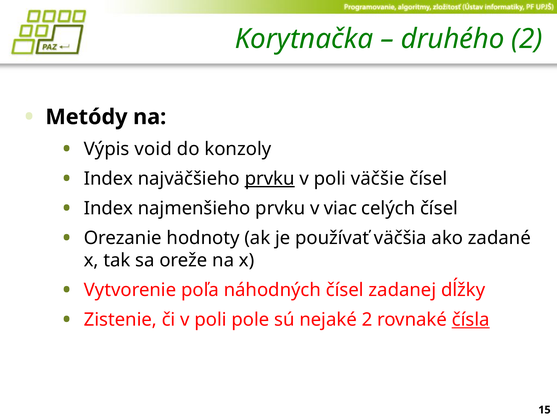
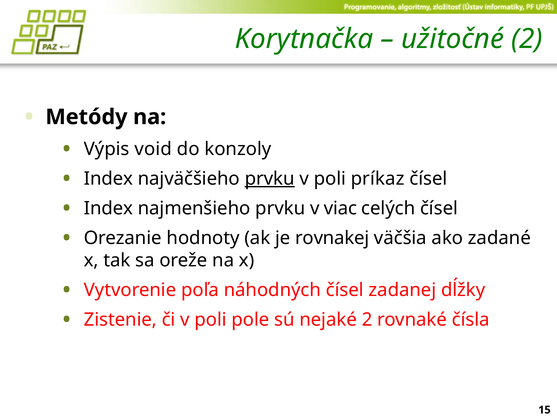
druhého: druhého -> užitočné
väčšie: väčšie -> príkaz
používať: používať -> rovnakej
čísla underline: present -> none
